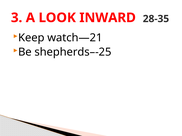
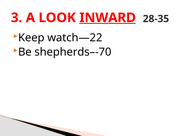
INWARD underline: none -> present
watch—21: watch—21 -> watch—22
shepherds–-25: shepherds–-25 -> shepherds–-70
